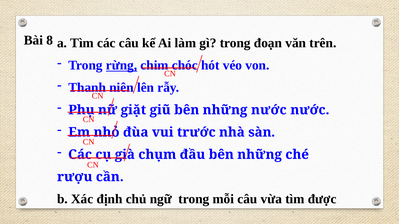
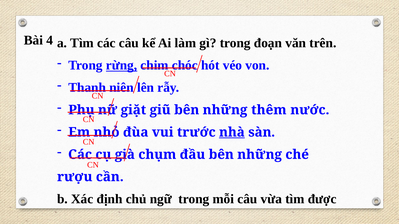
8: 8 -> 4
những nước: nước -> thêm
nhà underline: none -> present
